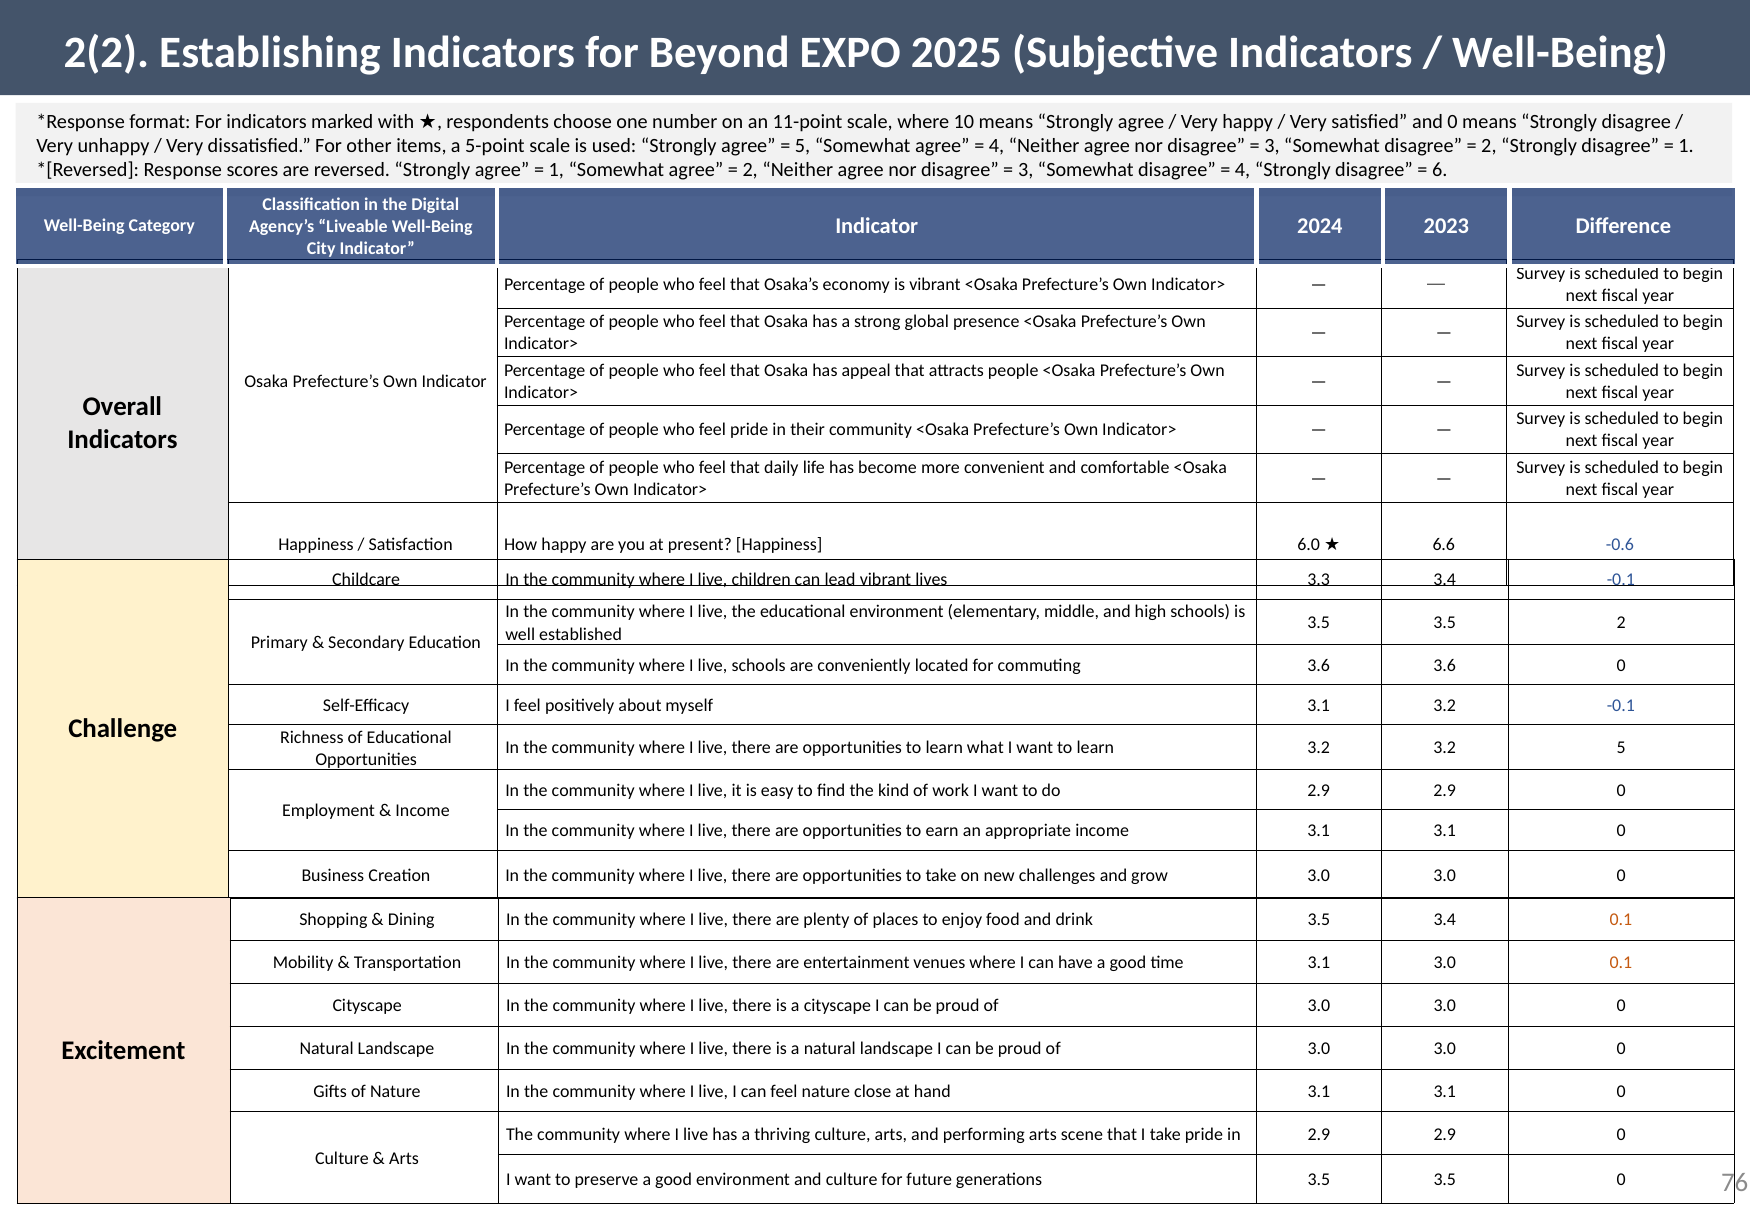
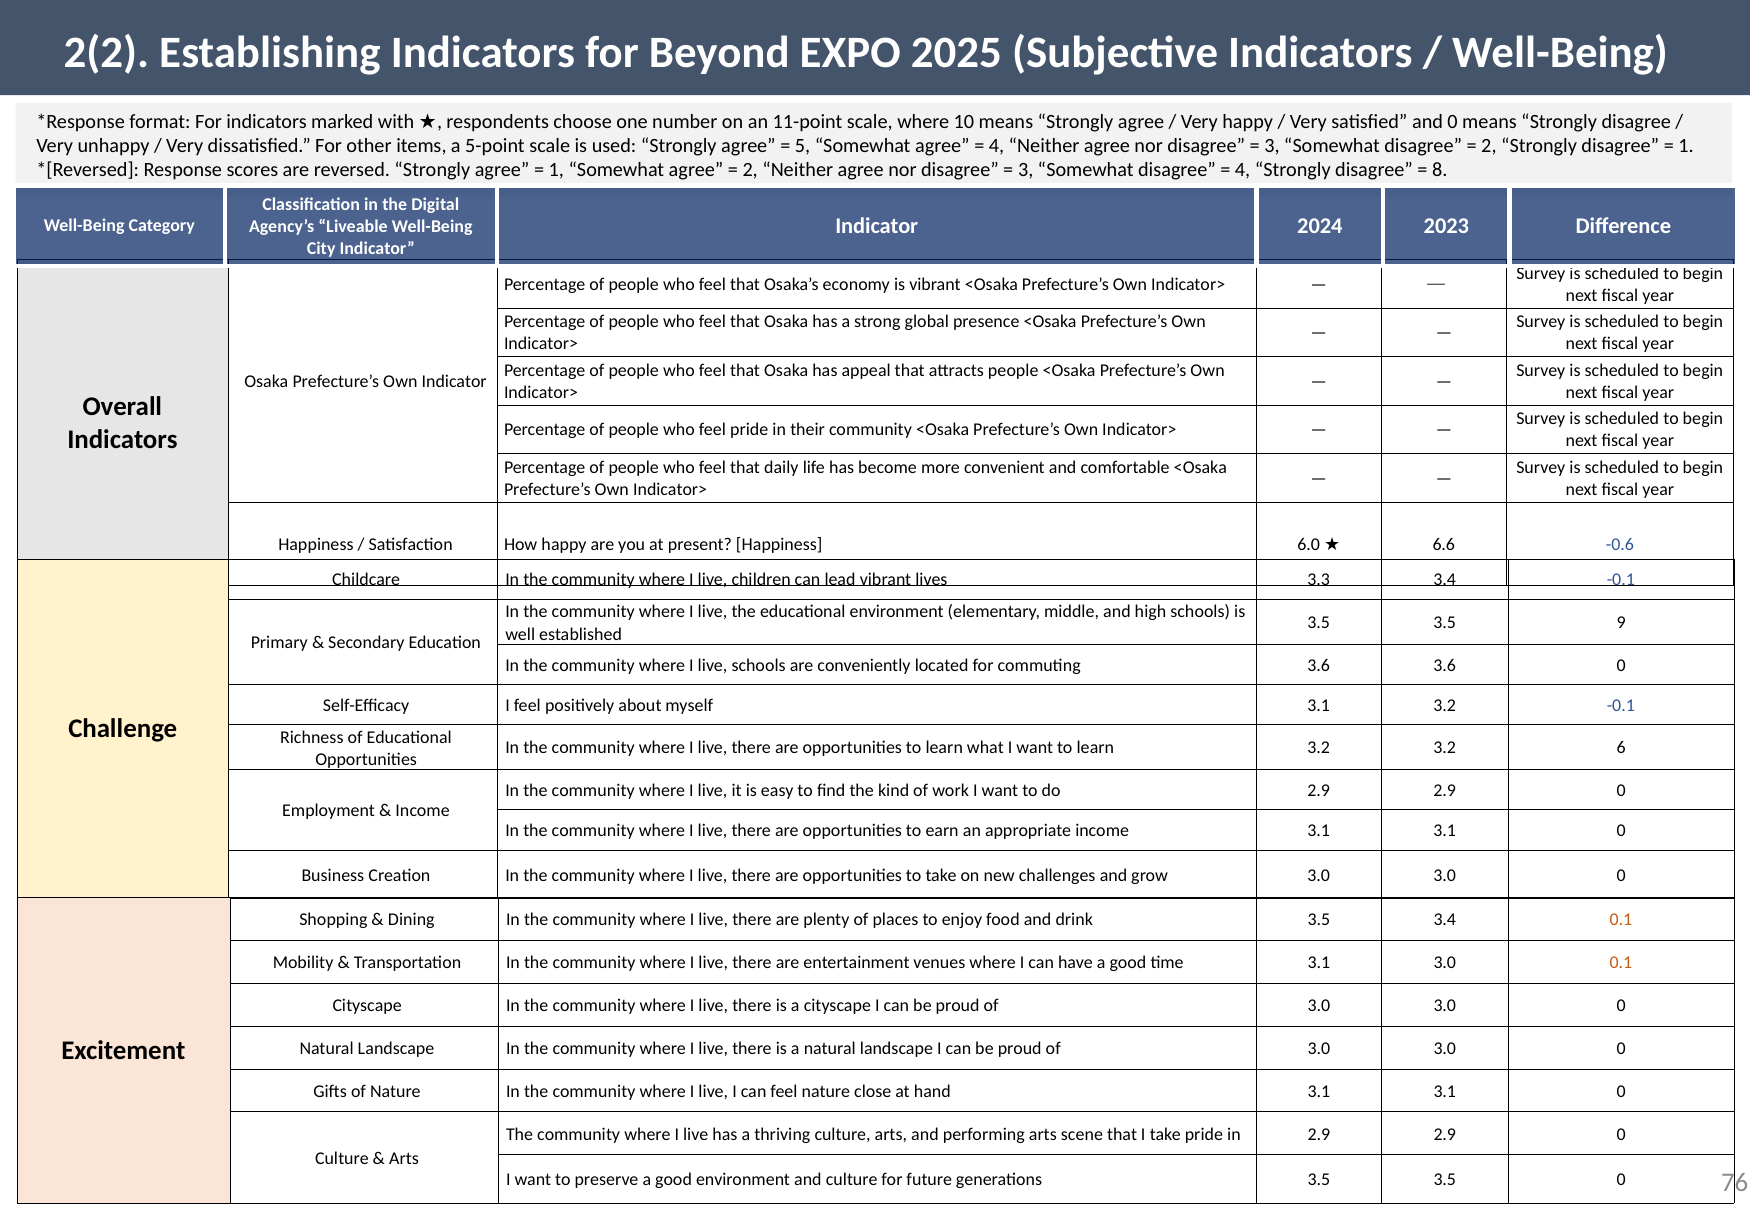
6: 6 -> 8
3.5 2: 2 -> 9
3.2 5: 5 -> 6
